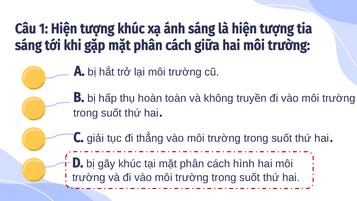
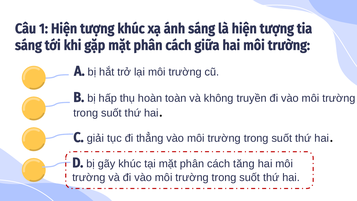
hình: hình -> tăng
